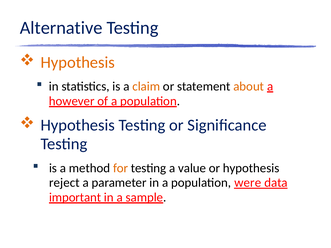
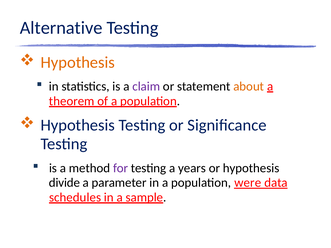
claim colour: orange -> purple
however: however -> theorem
for colour: orange -> purple
value: value -> years
reject: reject -> divide
important: important -> schedules
